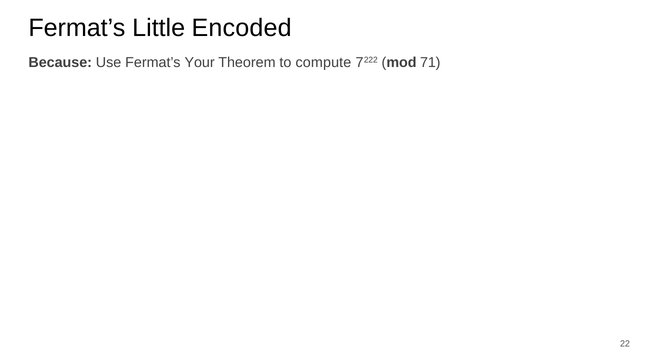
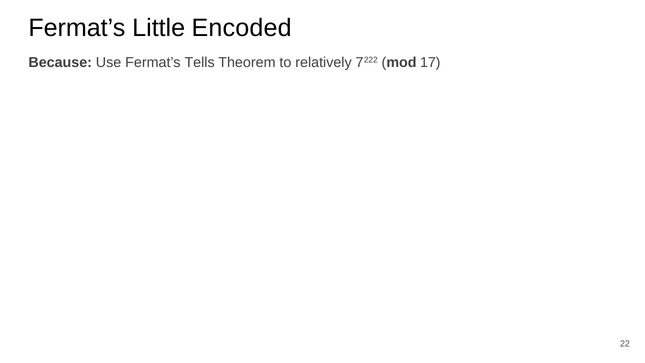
Your: Your -> Tells
compute: compute -> relatively
71: 71 -> 17
